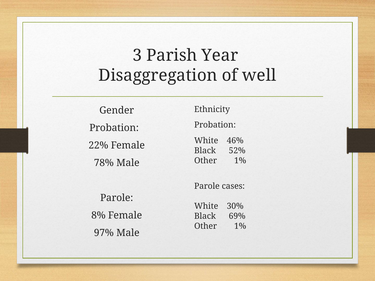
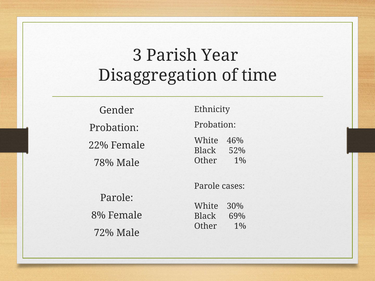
well: well -> time
97%: 97% -> 72%
